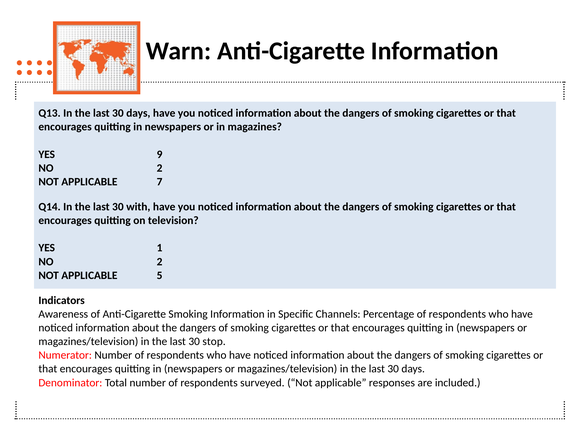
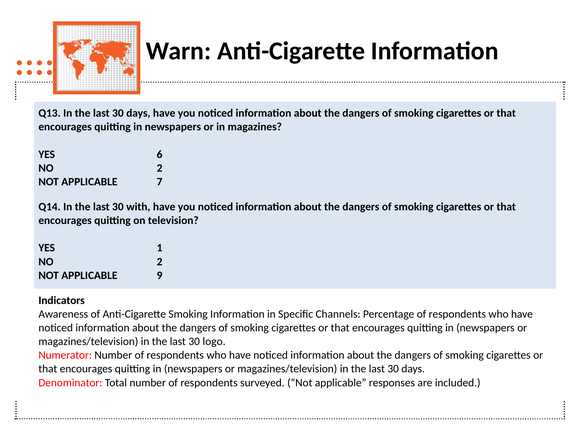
9: 9 -> 6
5: 5 -> 9
stop: stop -> logo
